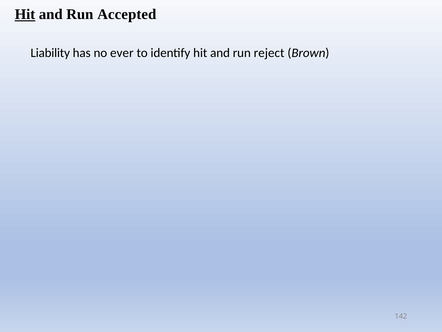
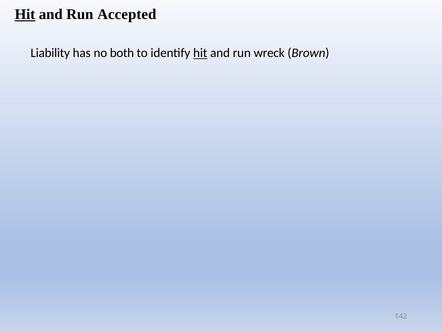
ever: ever -> both
hit at (200, 53) underline: none -> present
reject: reject -> wreck
